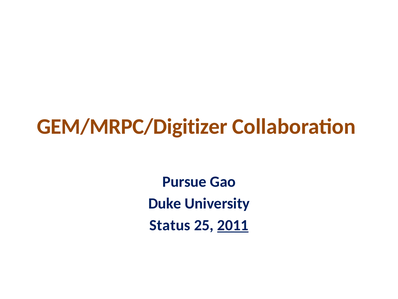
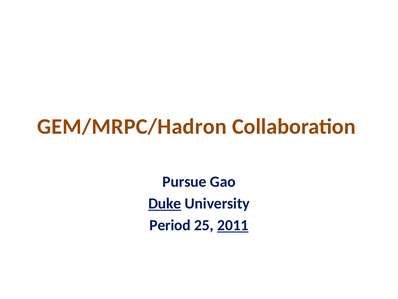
GEM/MRPC/Digitizer: GEM/MRPC/Digitizer -> GEM/MRPC/Hadron
Duke underline: none -> present
Status: Status -> Period
